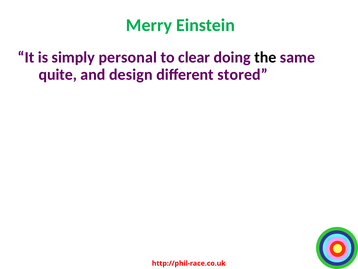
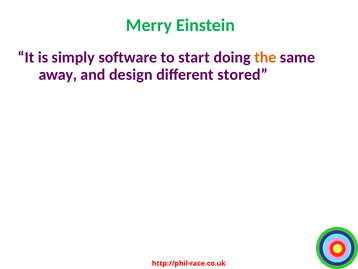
personal: personal -> software
clear: clear -> start
the colour: black -> orange
quite: quite -> away
